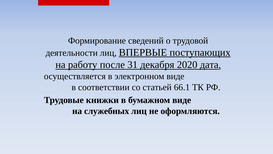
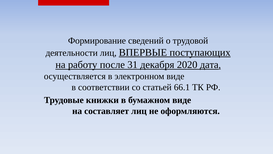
служебных: служебных -> составляет
